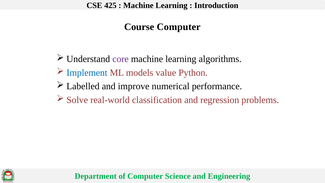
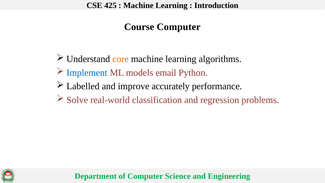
core colour: purple -> orange
value: value -> email
numerical: numerical -> accurately
